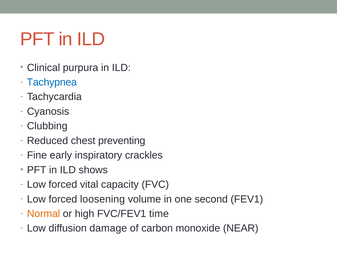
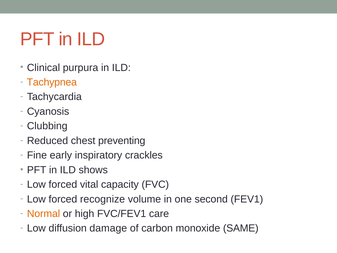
Tachypnea colour: blue -> orange
loosening: loosening -> recognize
time: time -> care
NEAR: NEAR -> SAME
